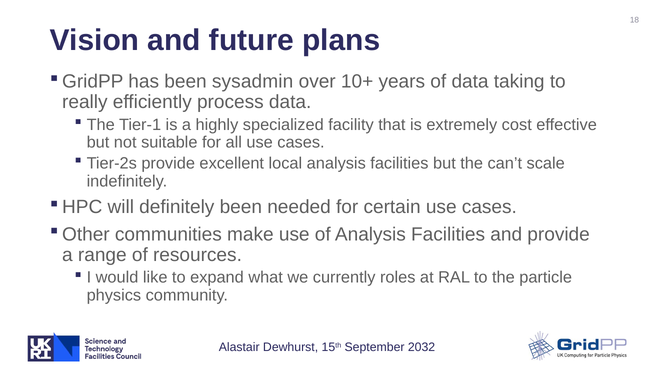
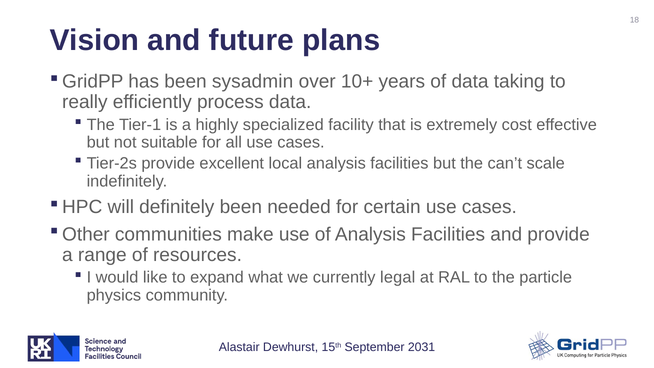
roles: roles -> legal
2032: 2032 -> 2031
